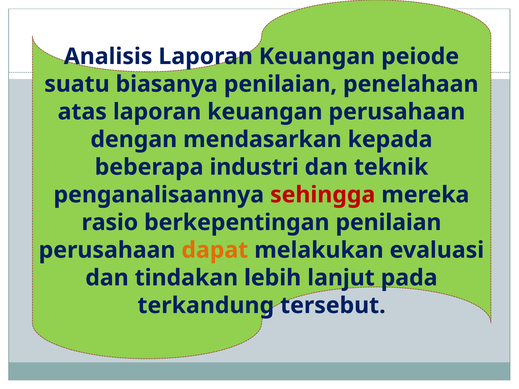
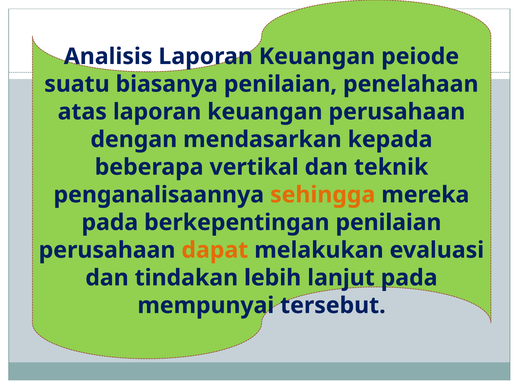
industri: industri -> vertikal
sehingga colour: red -> orange
rasio at (110, 223): rasio -> pada
terkandung: terkandung -> mempunyai
